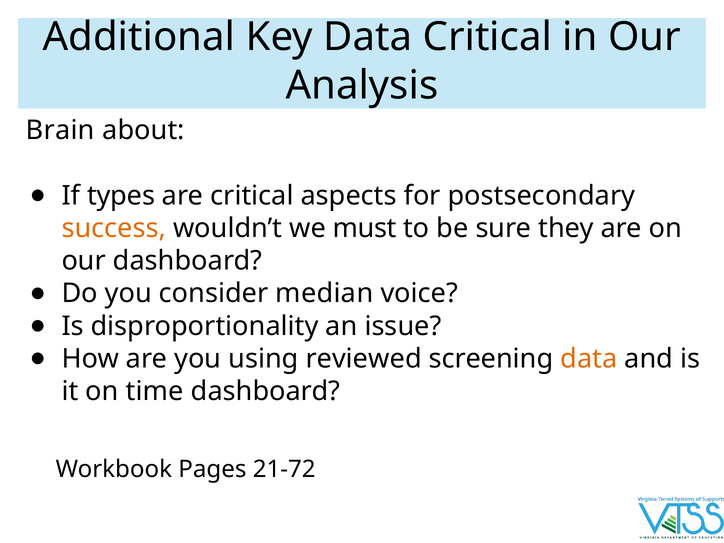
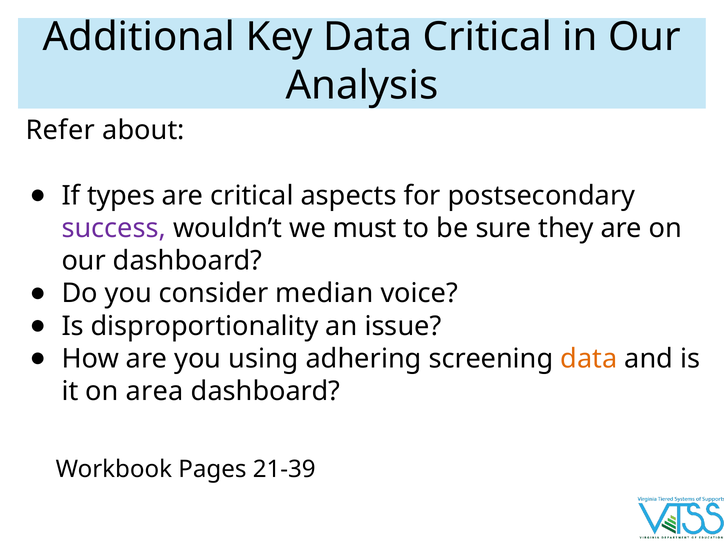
Brain: Brain -> Refer
success colour: orange -> purple
reviewed: reviewed -> adhering
time: time -> area
21-72: 21-72 -> 21-39
